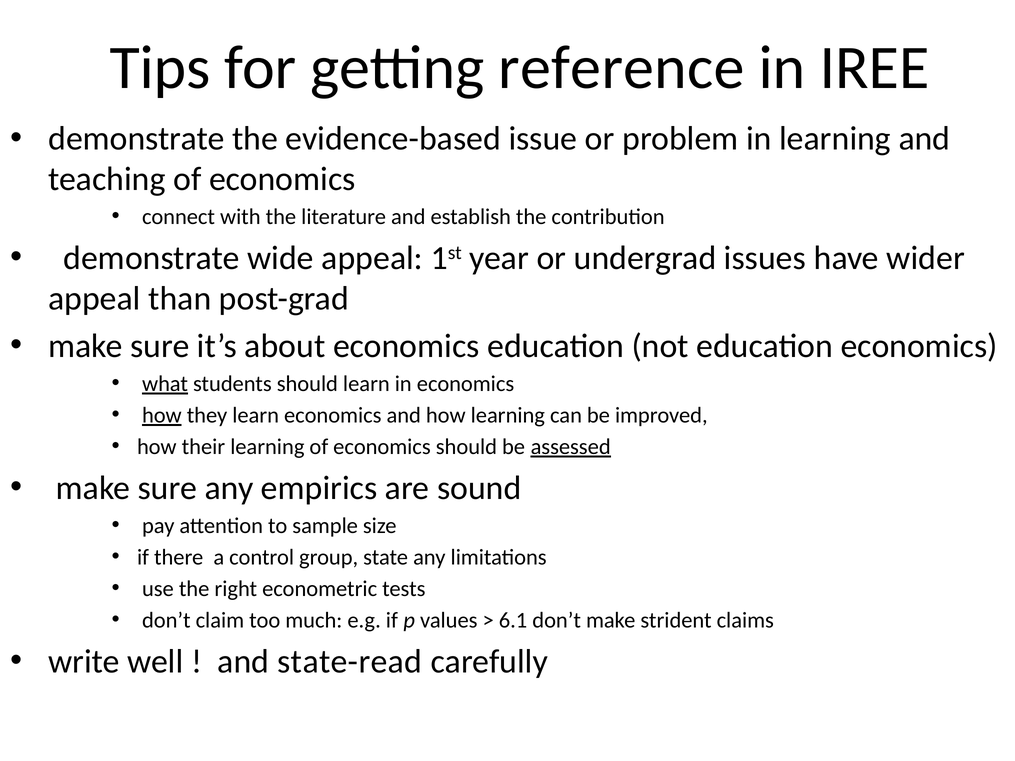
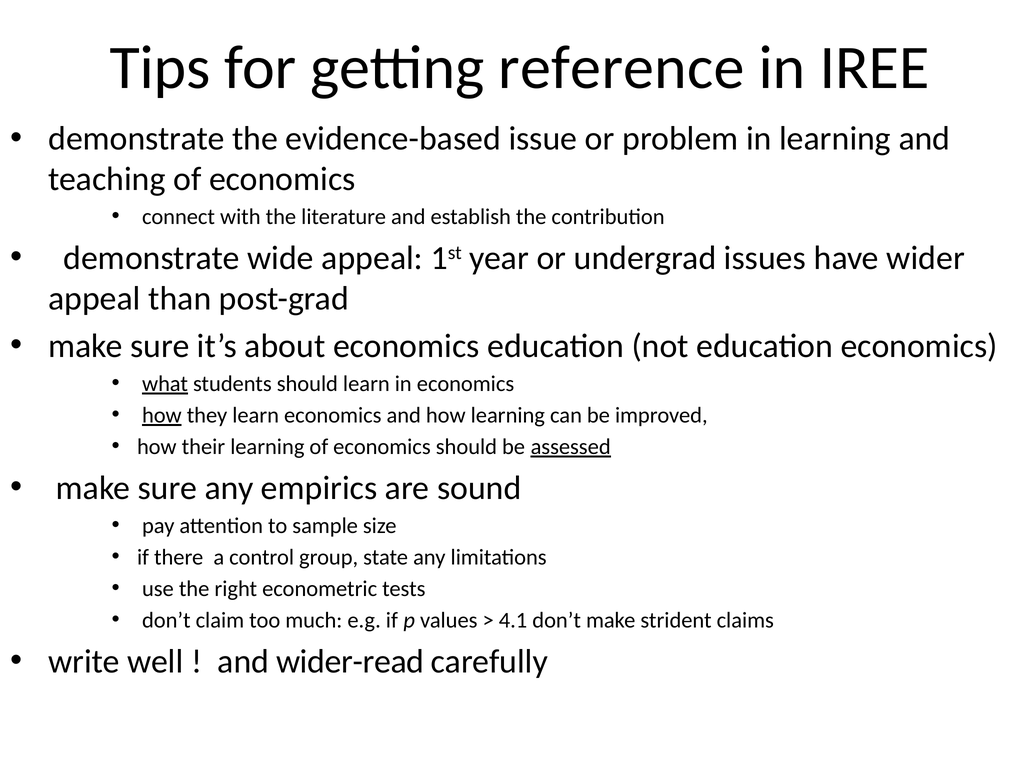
6.1: 6.1 -> 4.1
state-read: state-read -> wider-read
